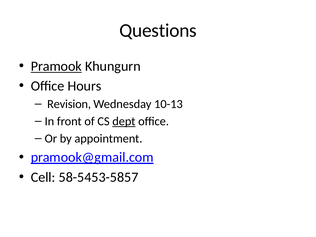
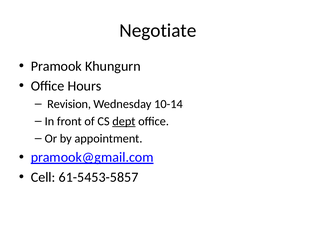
Questions: Questions -> Negotiate
Pramook underline: present -> none
10-13: 10-13 -> 10-14
58-5453-5857: 58-5453-5857 -> 61-5453-5857
